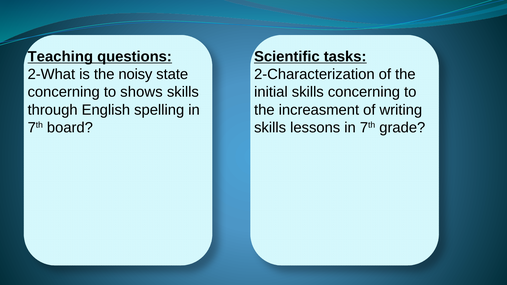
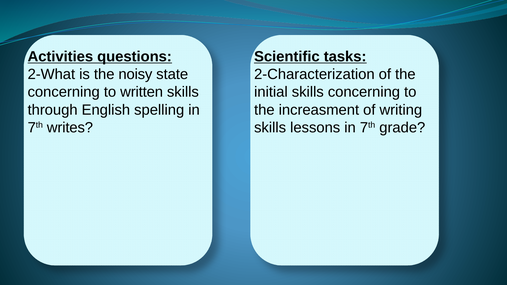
Teaching: Teaching -> Activities
shows: shows -> written
board: board -> writes
